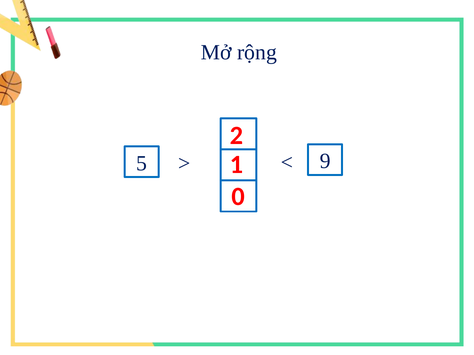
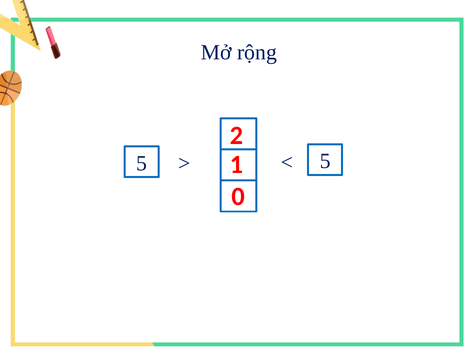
5 9: 9 -> 5
